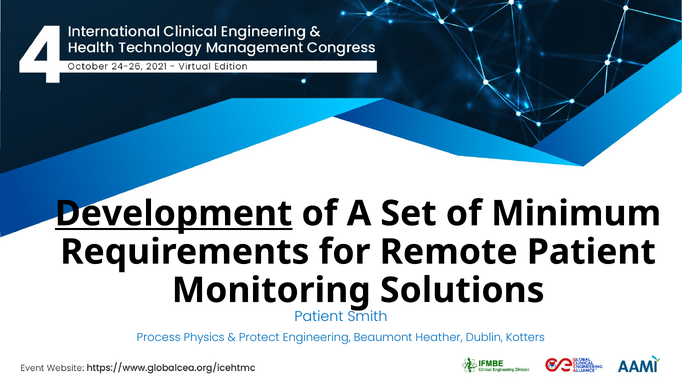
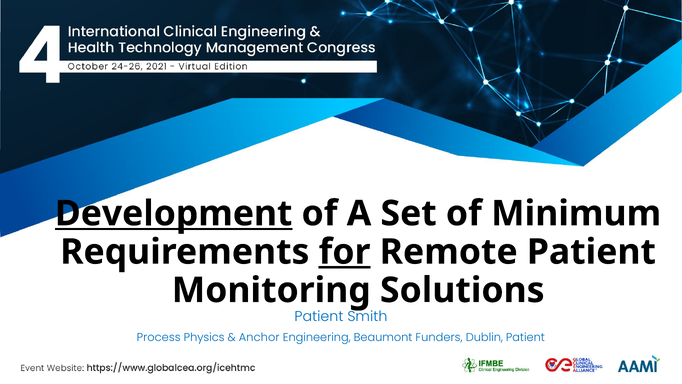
for underline: none -> present
Protect: Protect -> Anchor
Heather: Heather -> Funders
Dublin Kotters: Kotters -> Patient
